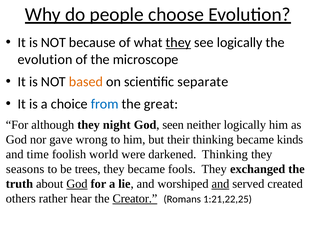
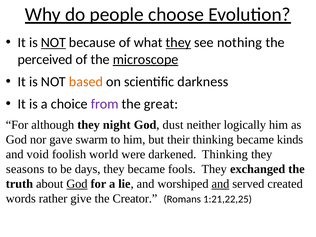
NOT at (53, 43) underline: none -> present
see logically: logically -> nothing
evolution at (45, 59): evolution -> perceived
microscope underline: none -> present
separate: separate -> darkness
from colour: blue -> purple
seen: seen -> dust
wrong: wrong -> swarm
time: time -> void
trees: trees -> days
others: others -> words
hear: hear -> give
Creator underline: present -> none
